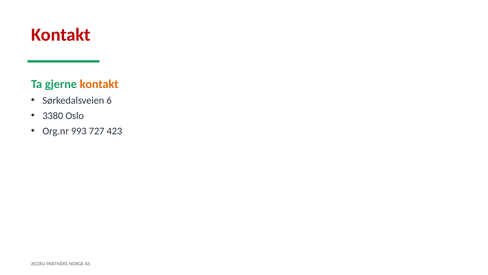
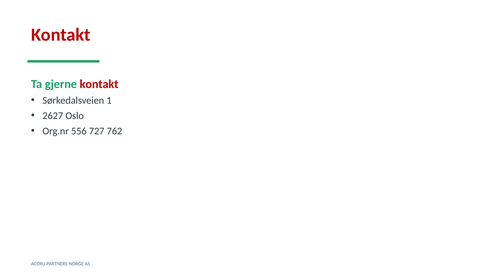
kontakt at (99, 84) colour: orange -> red
6: 6 -> 1
3380: 3380 -> 2627
993: 993 -> 556
423: 423 -> 762
